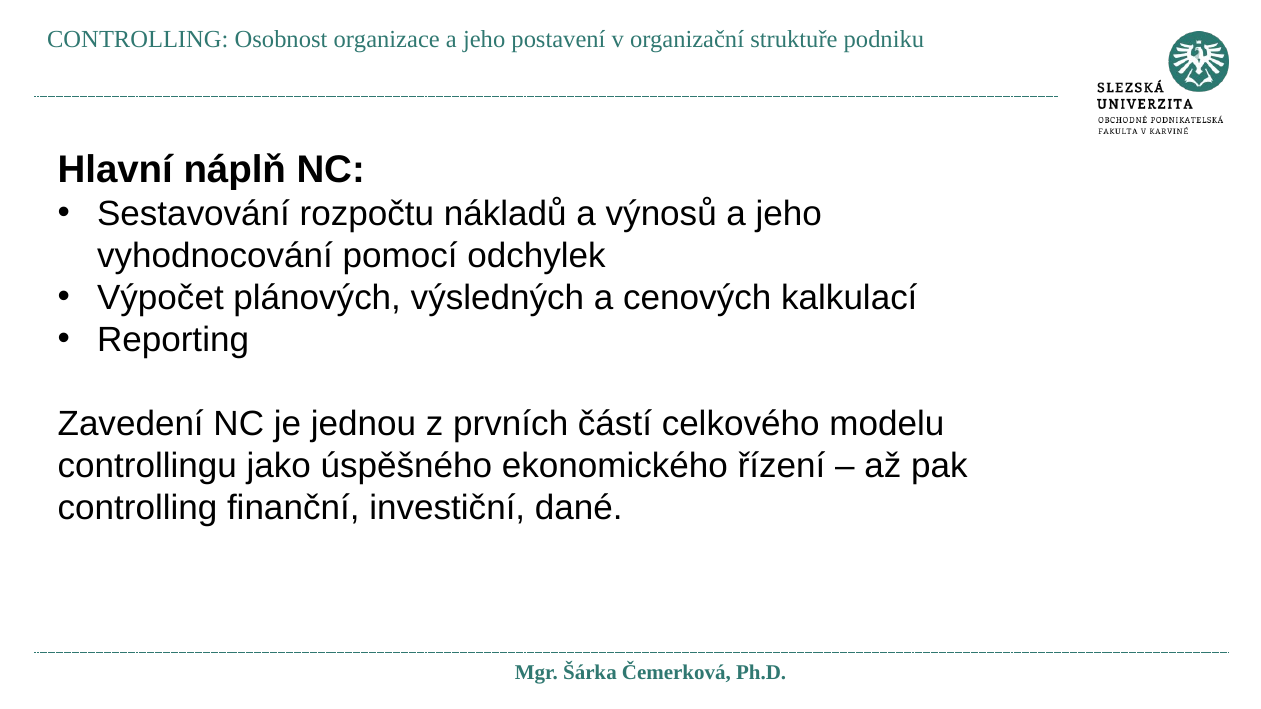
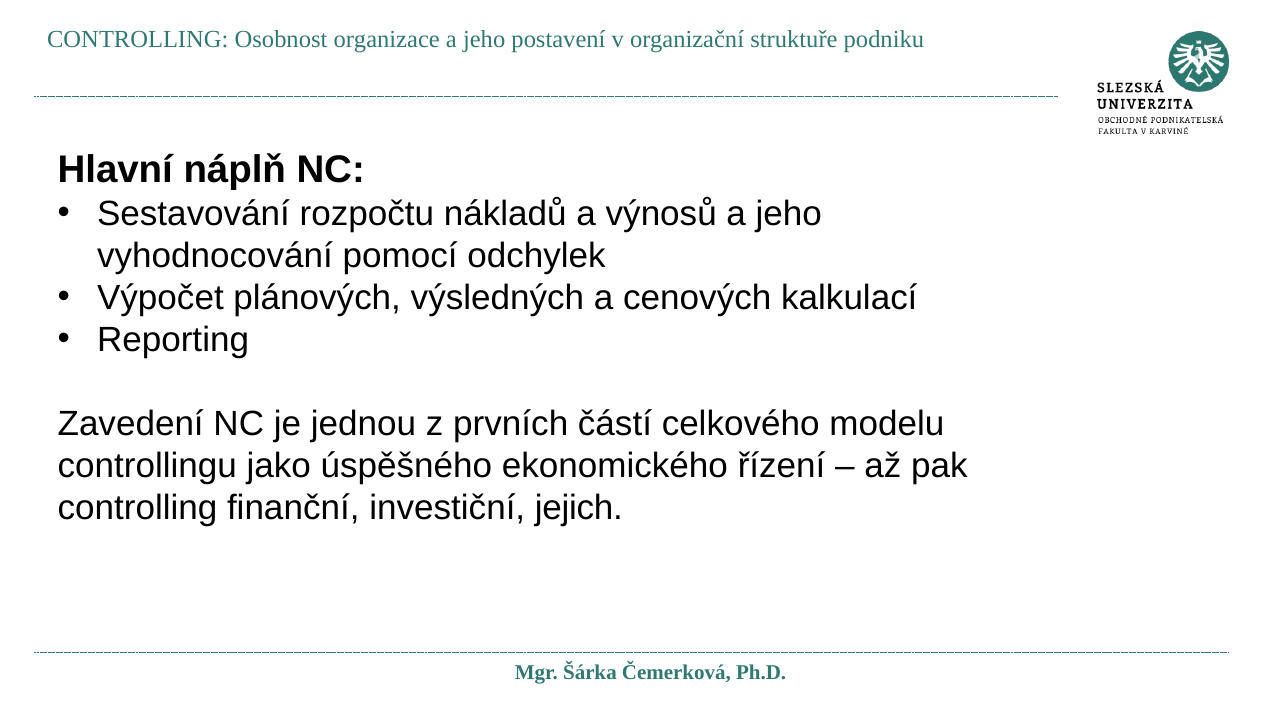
dané: dané -> jejich
